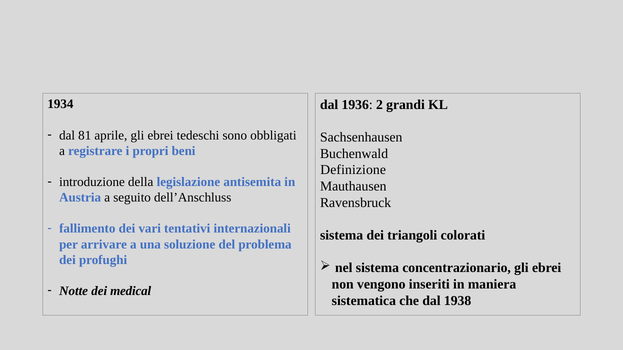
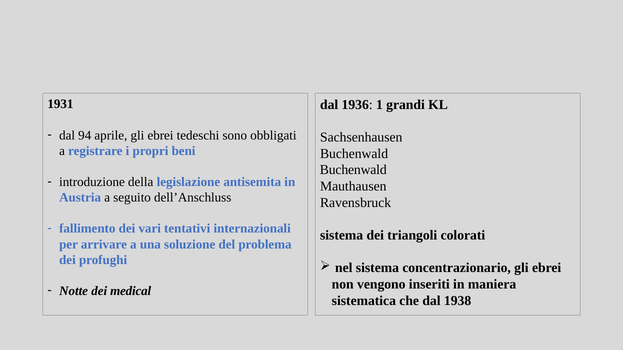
1934: 1934 -> 1931
2: 2 -> 1
81: 81 -> 94
Definizione at (353, 170): Definizione -> Buchenwald
